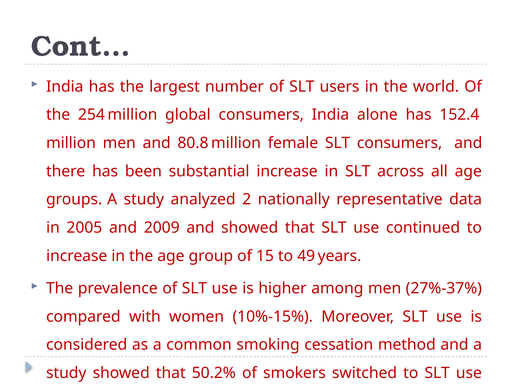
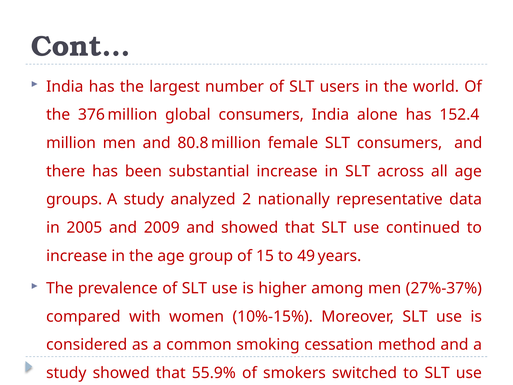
254: 254 -> 376
50.2%: 50.2% -> 55.9%
